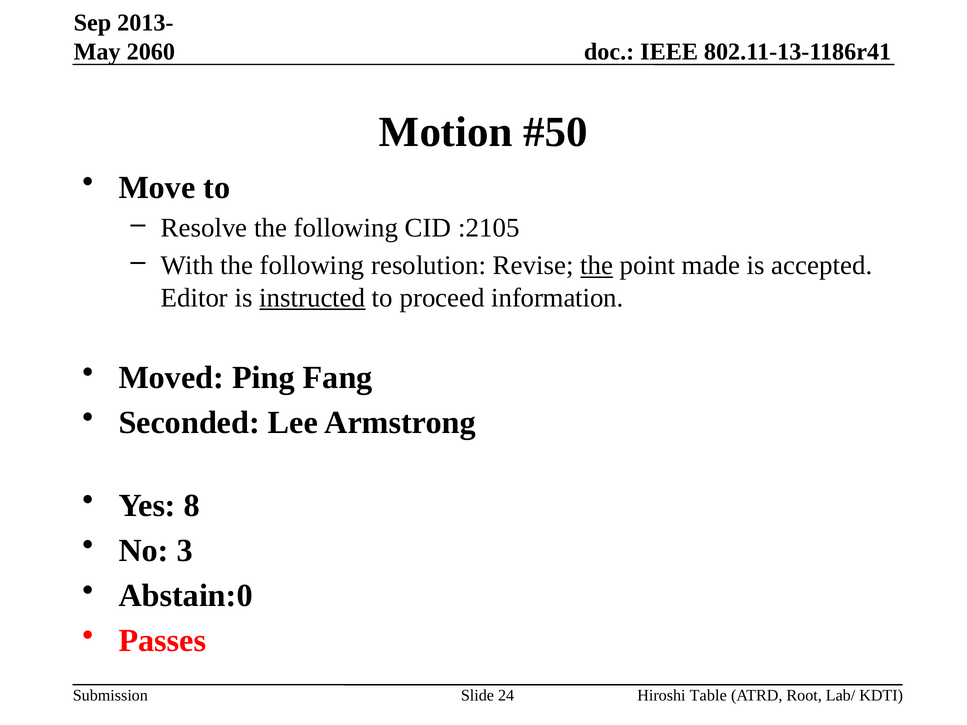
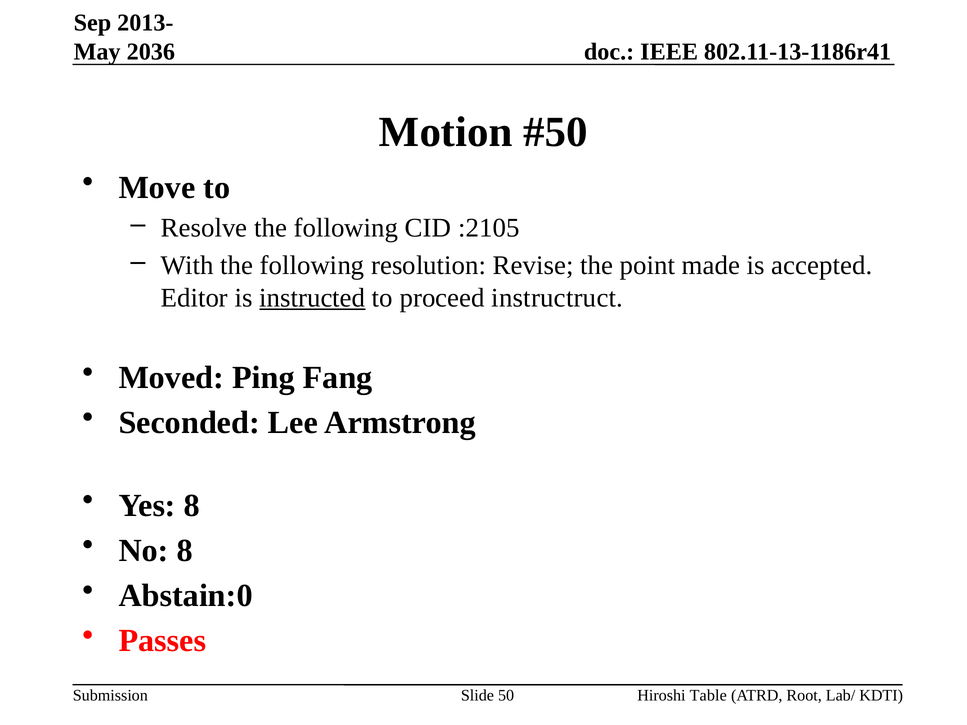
2060: 2060 -> 2036
the at (597, 266) underline: present -> none
information: information -> instructruct
No 3: 3 -> 8
24: 24 -> 50
